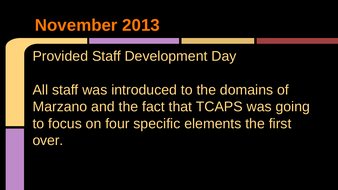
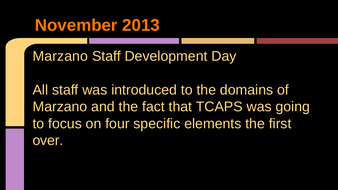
Provided at (60, 56): Provided -> Marzano
